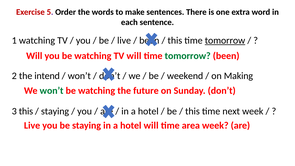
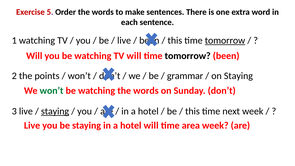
tomorrow at (188, 56) colour: green -> black
intend: intend -> points
weekend: weekend -> grammar
on Making: Making -> Staying
watching the future: future -> words
3 this: this -> live
staying at (55, 111) underline: none -> present
